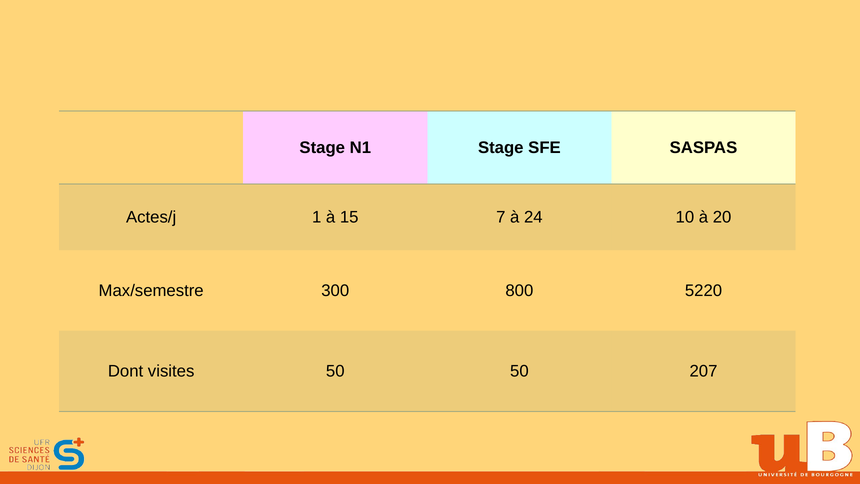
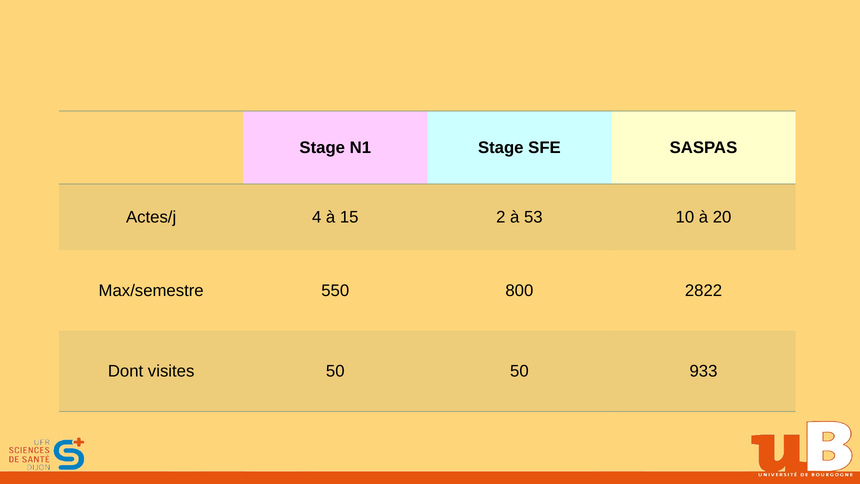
1: 1 -> 4
7: 7 -> 2
24: 24 -> 53
300: 300 -> 550
5220: 5220 -> 2822
207: 207 -> 933
